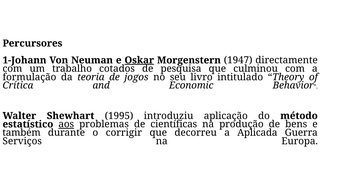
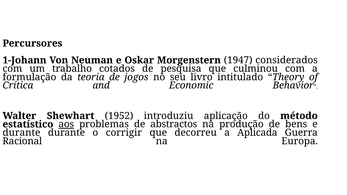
Oskar underline: present -> none
directamente: directamente -> considerados
1995: 1995 -> 1952
científicas: científicas -> abstractos
também at (22, 133): também -> durante
Serviços: Serviços -> Racional
